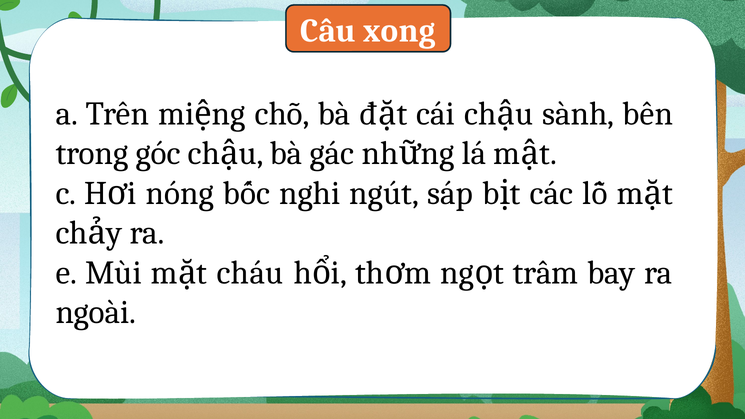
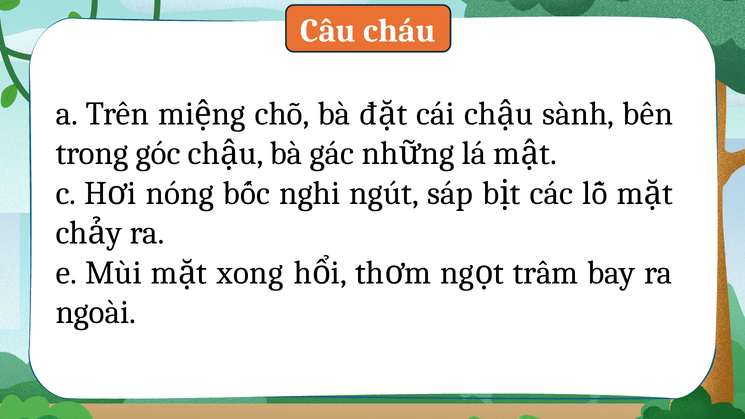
xong: xong -> cháu
cháu: cháu -> xong
